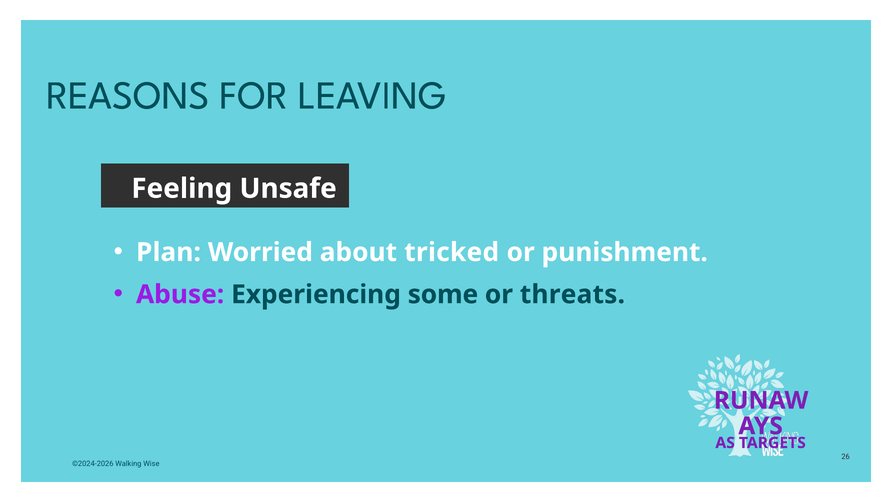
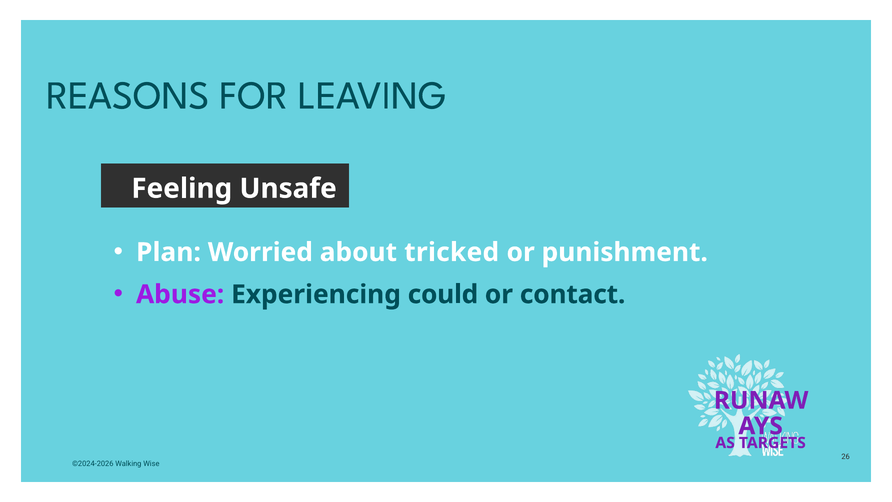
some: some -> could
threats: threats -> contact
